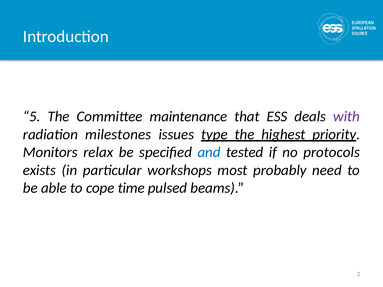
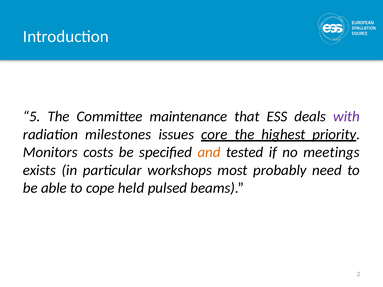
type: type -> core
relax: relax -> costs
and colour: blue -> orange
protocols: protocols -> meetings
time: time -> held
